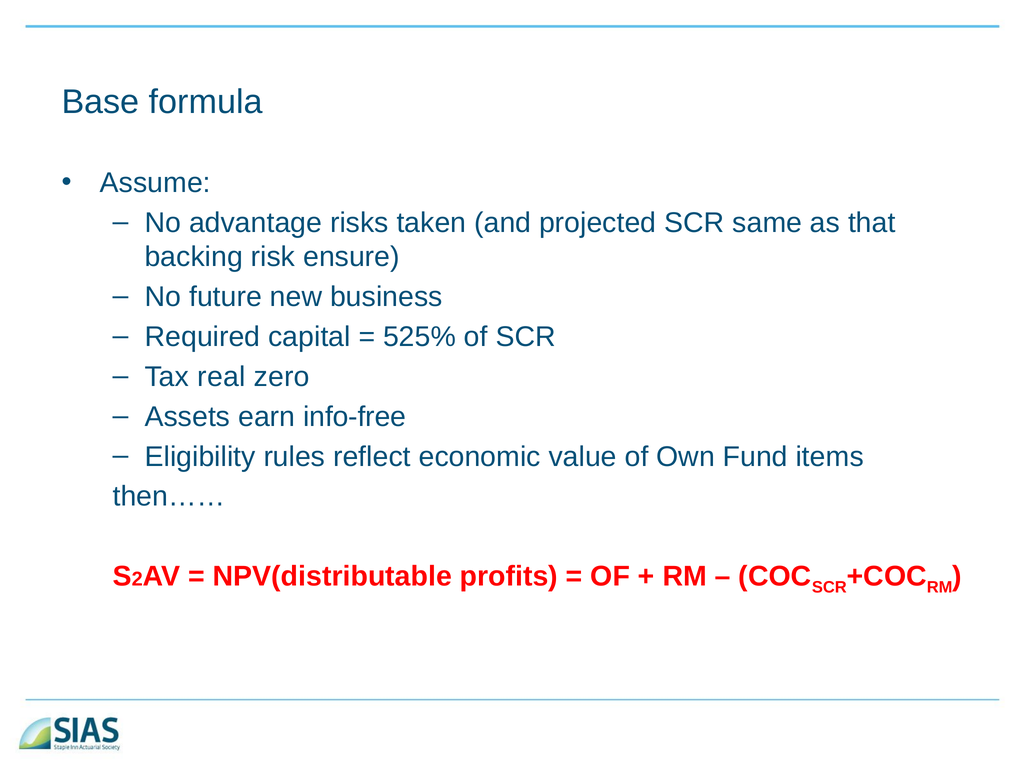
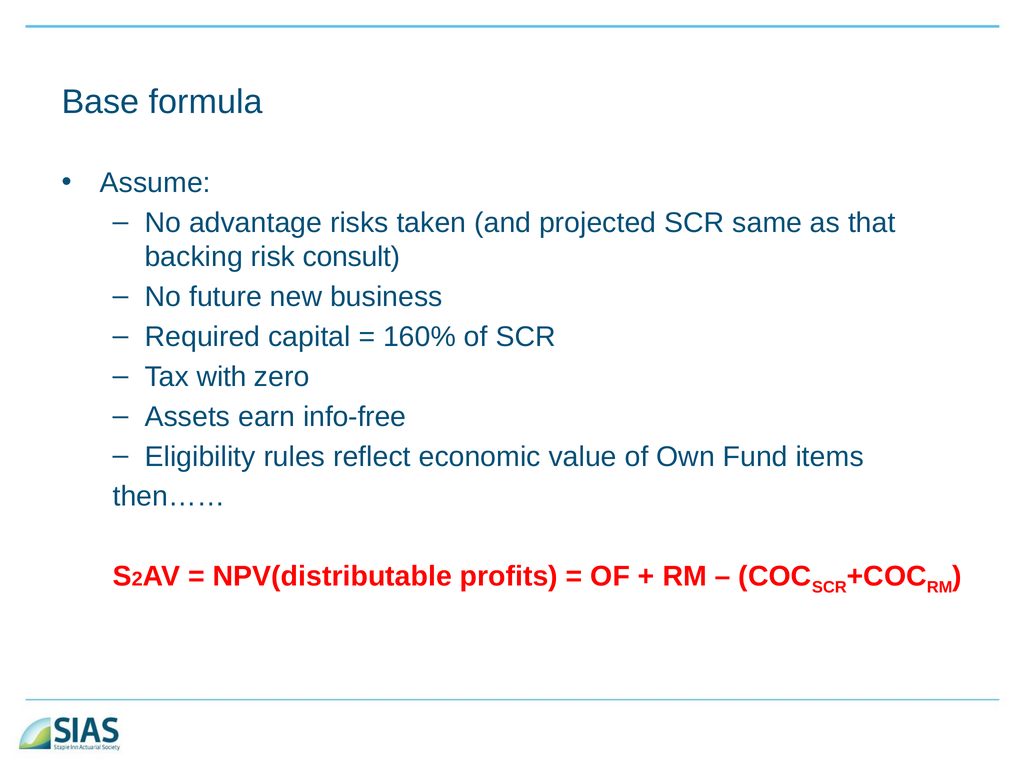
ensure: ensure -> consult
525%: 525% -> 160%
real: real -> with
